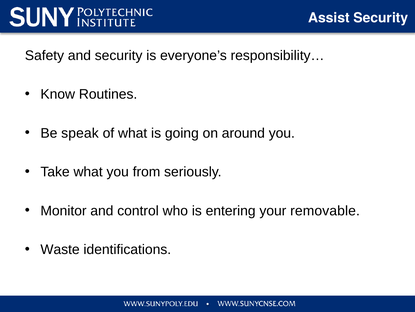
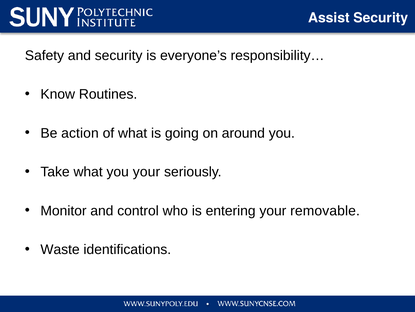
speak: speak -> action
you from: from -> your
